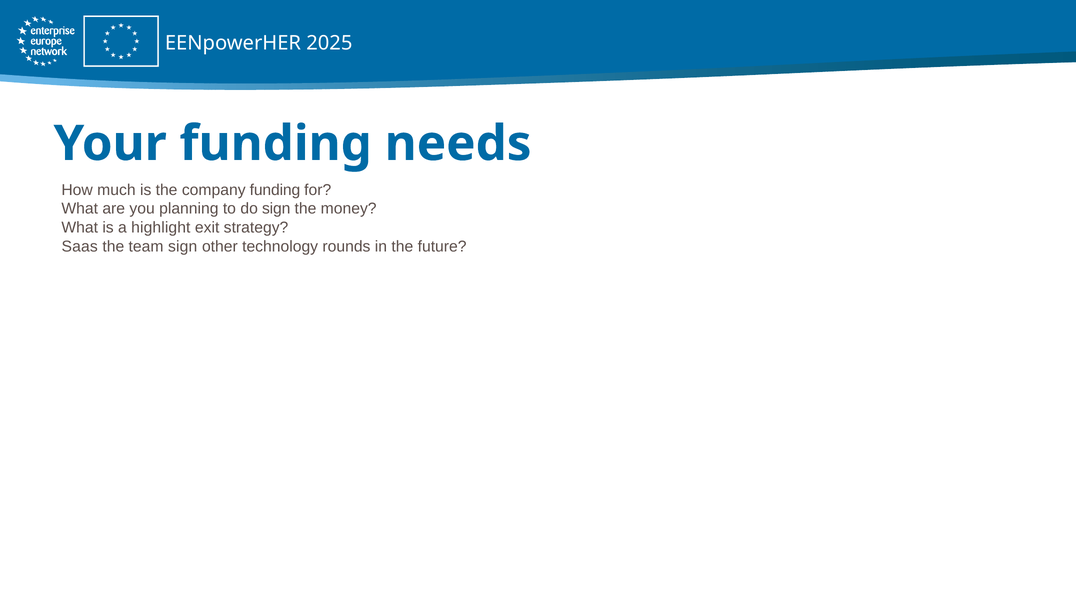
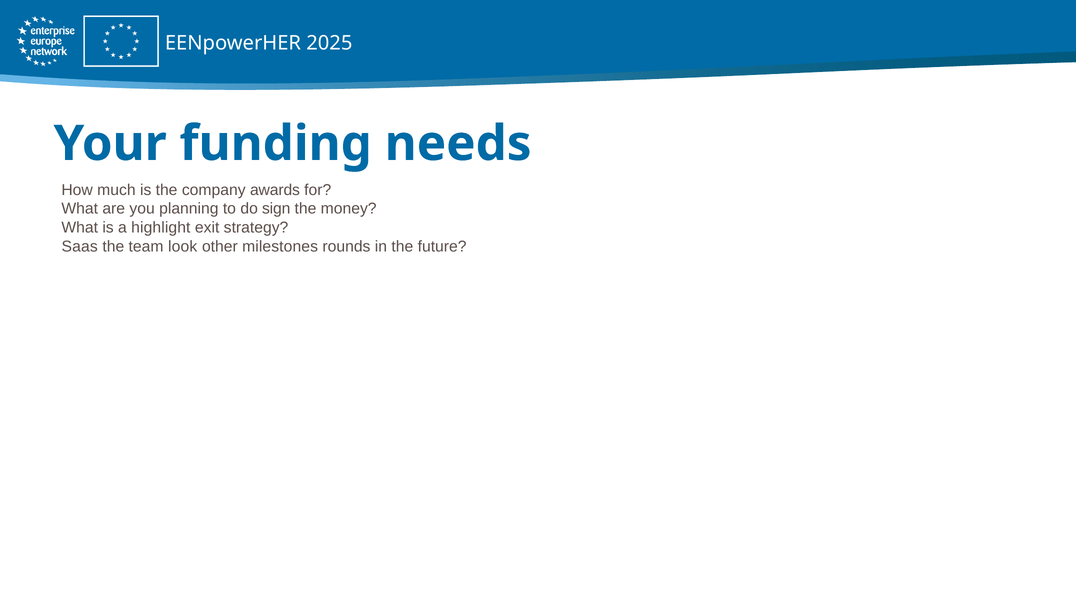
company funding: funding -> awards
team sign: sign -> look
technology: technology -> milestones
